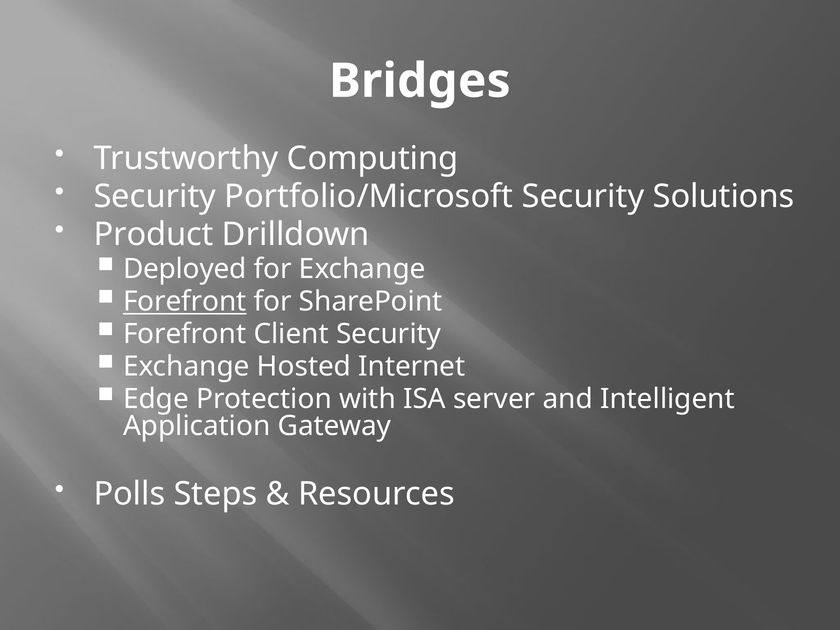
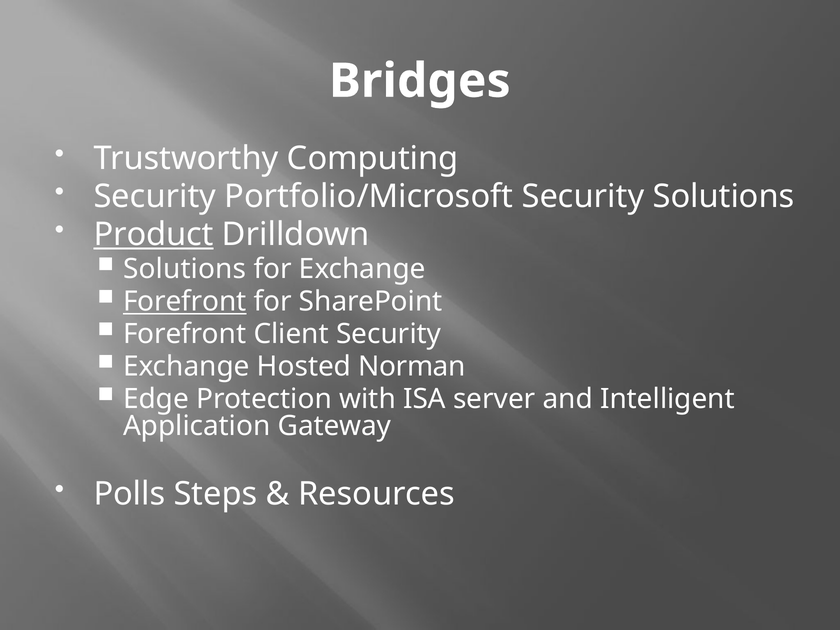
Product underline: none -> present
Deployed at (185, 269): Deployed -> Solutions
Internet: Internet -> Norman
